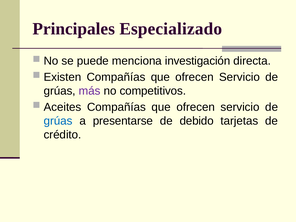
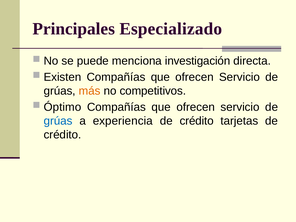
más colour: purple -> orange
Aceites: Aceites -> Óptimo
presentarse: presentarse -> experiencia
debido at (197, 121): debido -> crédito
